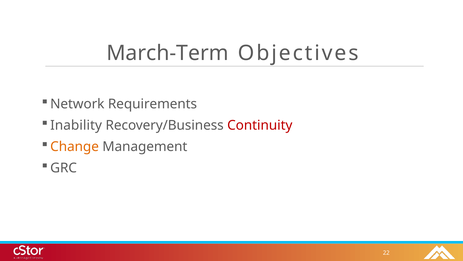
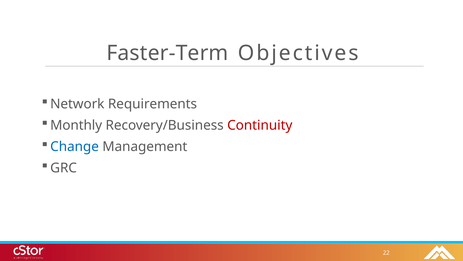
March-Term: March-Term -> Faster-Term
Inability: Inability -> Monthly
Change colour: orange -> blue
